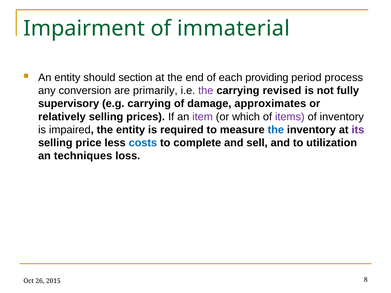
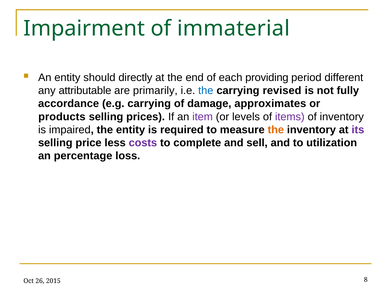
section: section -> directly
process: process -> different
conversion: conversion -> attributable
the at (206, 91) colour: purple -> blue
supervisory: supervisory -> accordance
relatively: relatively -> products
which: which -> levels
the at (276, 130) colour: blue -> orange
costs colour: blue -> purple
techniques: techniques -> percentage
